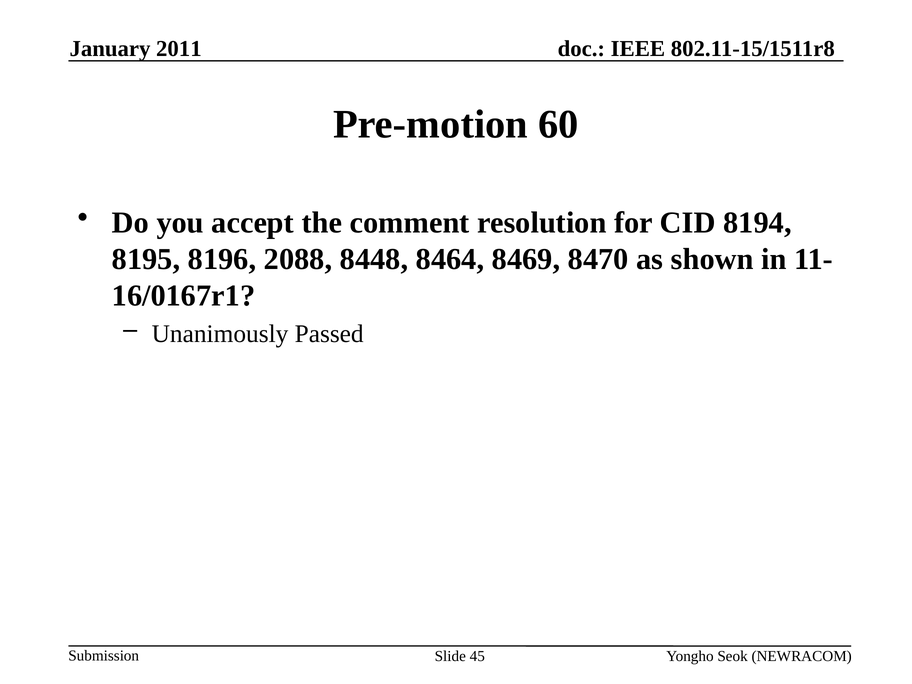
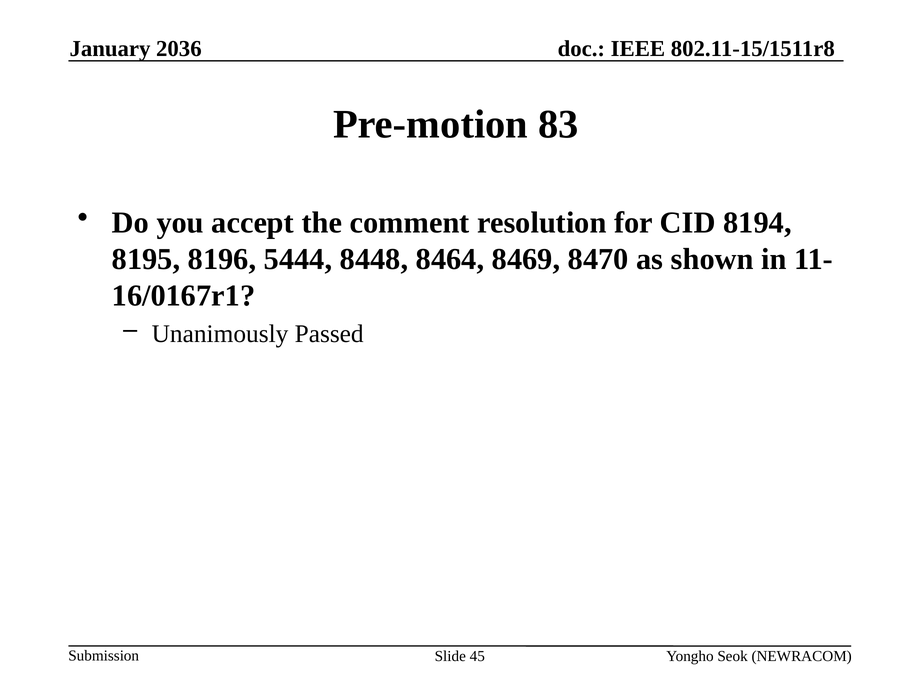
2011: 2011 -> 2036
60: 60 -> 83
2088: 2088 -> 5444
